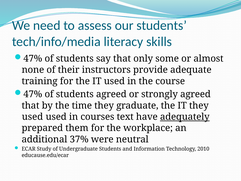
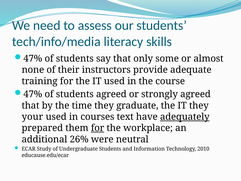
used at (32, 117): used -> your
for at (98, 128) underline: none -> present
37%: 37% -> 26%
